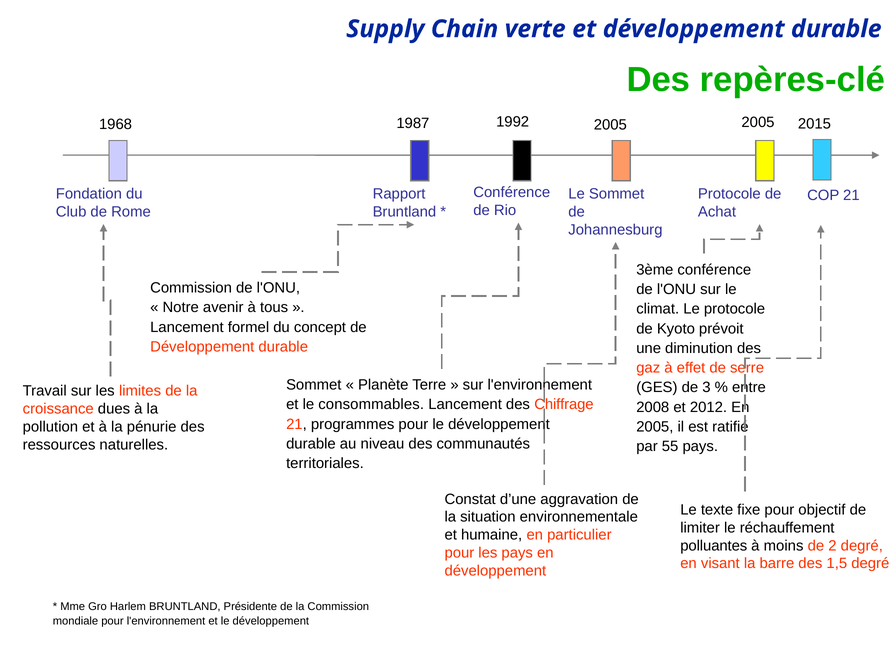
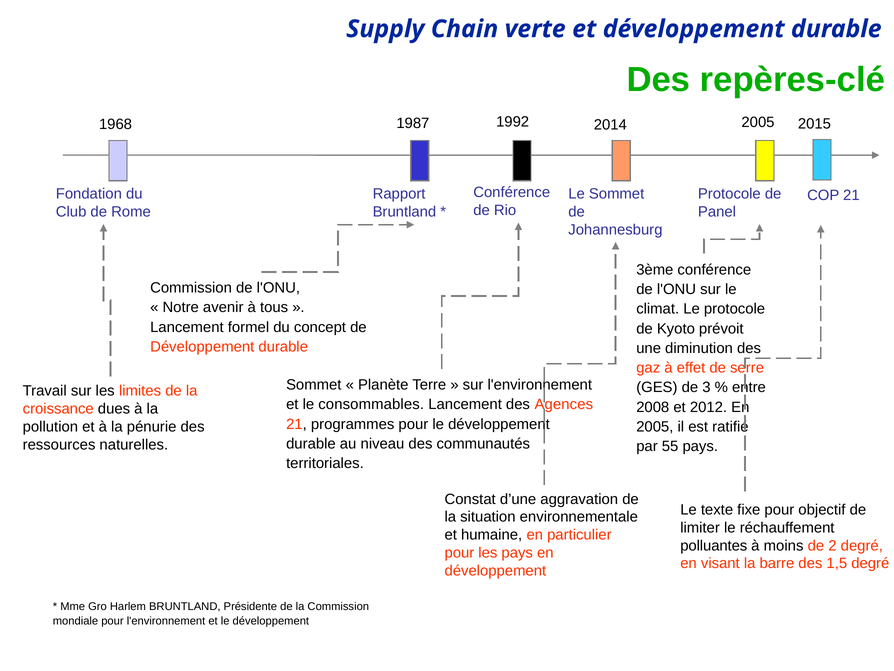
2005 at (610, 125): 2005 -> 2014
Achat: Achat -> Panel
Chiffrage: Chiffrage -> Agences
